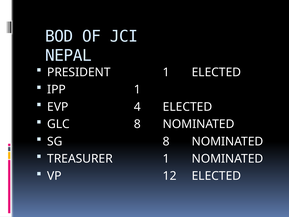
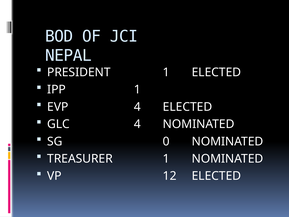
GLC 8: 8 -> 4
SG 8: 8 -> 0
